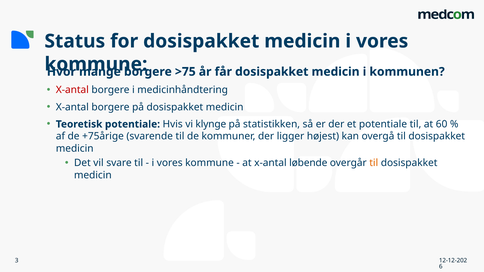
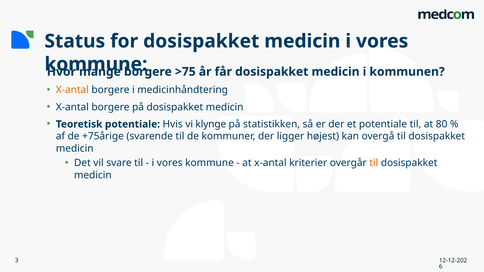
X-antal at (72, 90) colour: red -> orange
60: 60 -> 80
løbende: løbende -> kriterier
